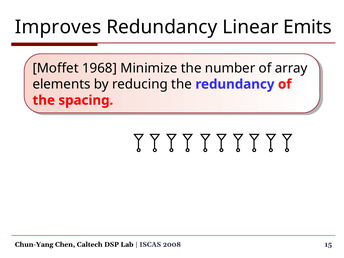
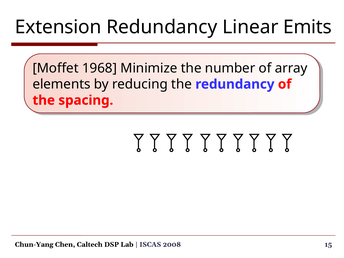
Improves: Improves -> Extension
